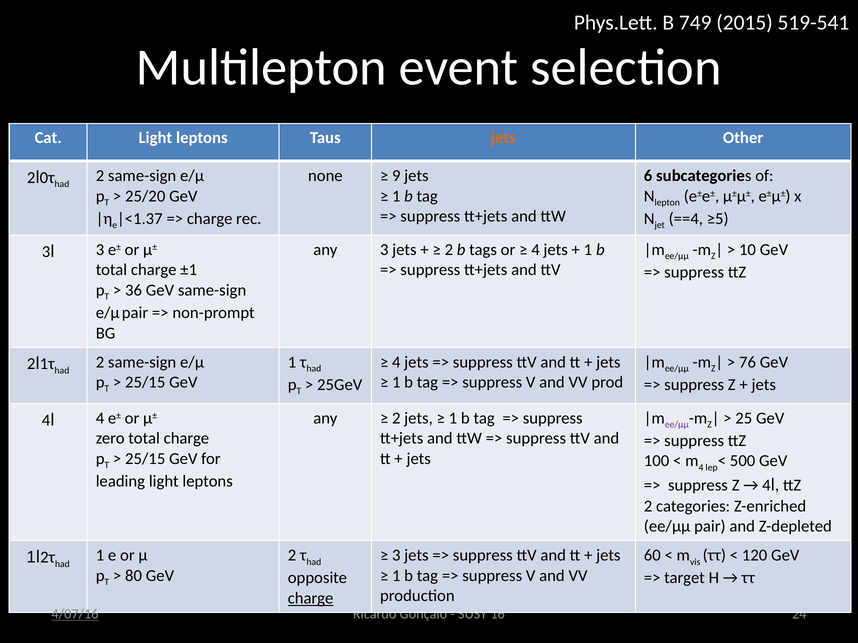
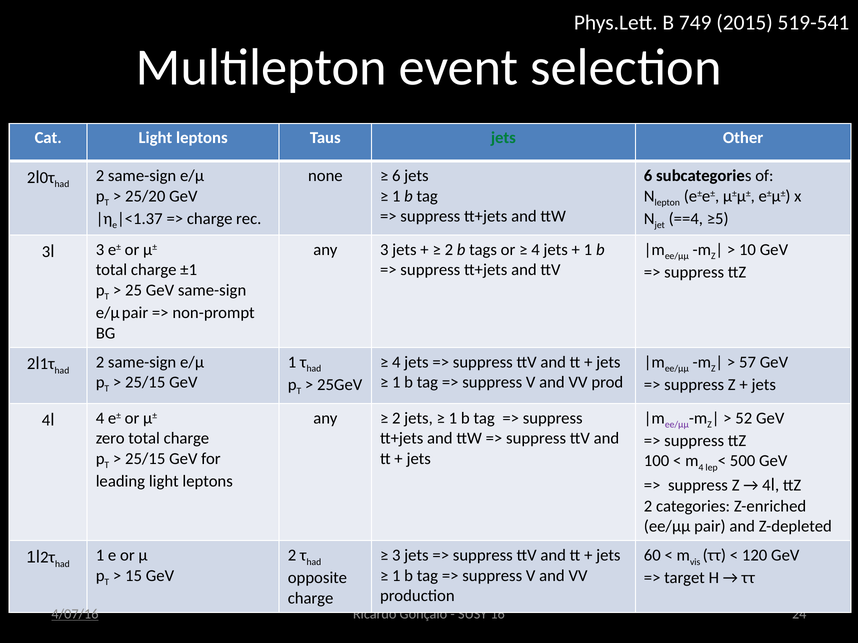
jets at (503, 138) colour: orange -> green
9 at (396, 176): 9 -> 6
36: 36 -> 25
76: 76 -> 57
25: 25 -> 52
80: 80 -> 15
charge at (311, 599) underline: present -> none
